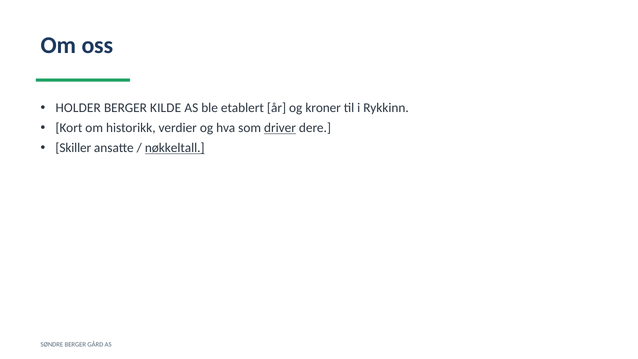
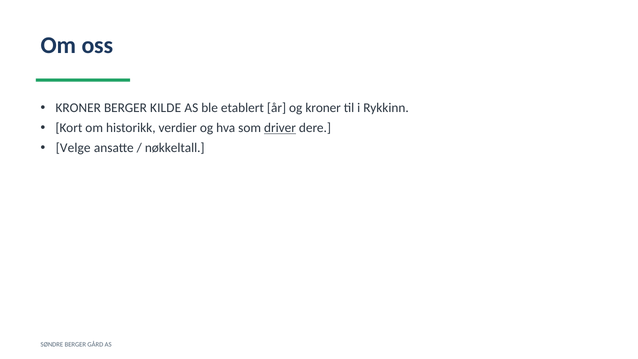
HOLDER at (78, 108): HOLDER -> KRONER
Skiller: Skiller -> Velge
nøkkeltall underline: present -> none
